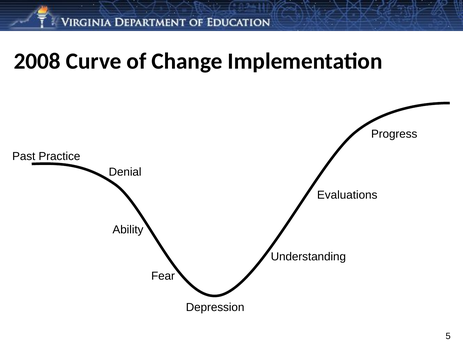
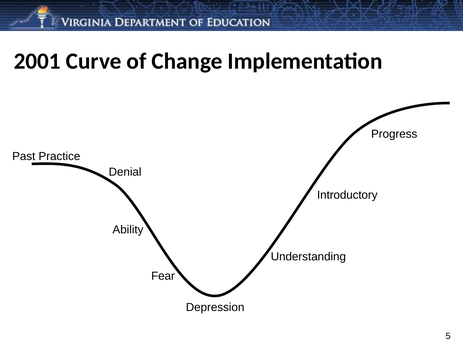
2008: 2008 -> 2001
Evaluations: Evaluations -> Introductory
